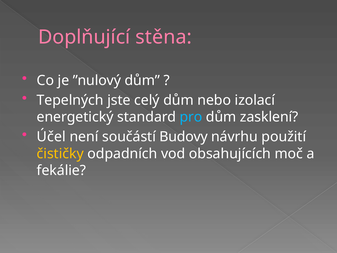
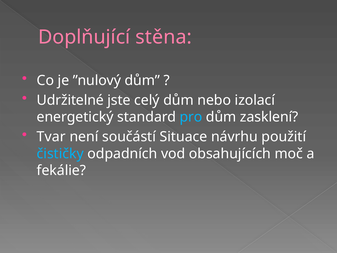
Tepelných: Tepelných -> Udržitelné
Účel: Účel -> Tvar
Budovy: Budovy -> Situace
čističky colour: yellow -> light blue
